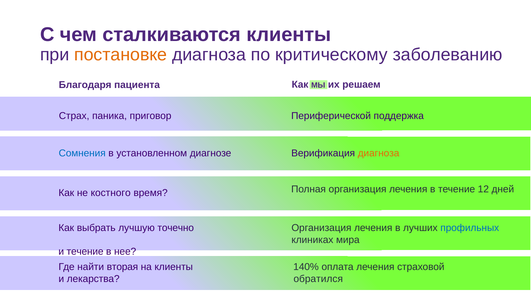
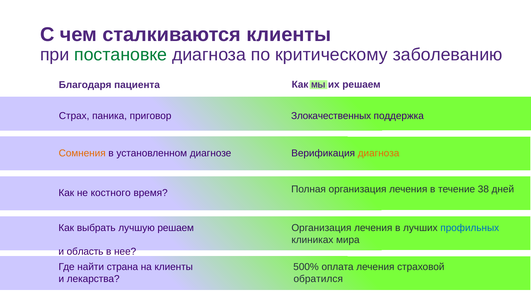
постановке colour: orange -> green
Периферической: Периферической -> Злокачественных
Сомнения colour: blue -> orange
12: 12 -> 38
лучшую точечно: точечно -> решаем
и течение: течение -> область
вторая: вторая -> страна
140%: 140% -> 500%
